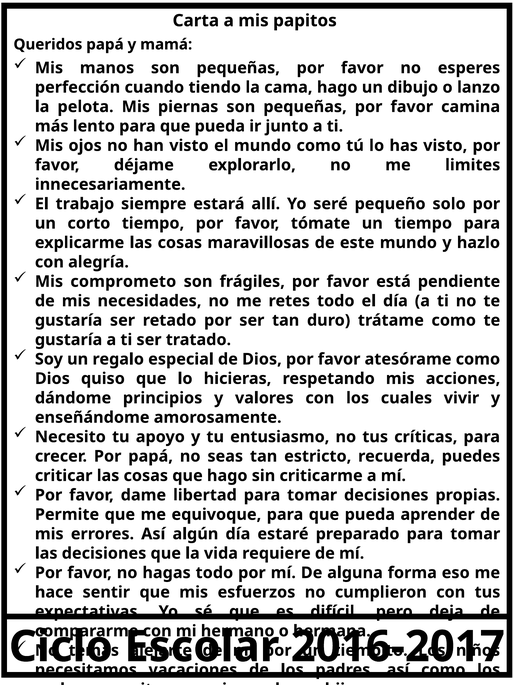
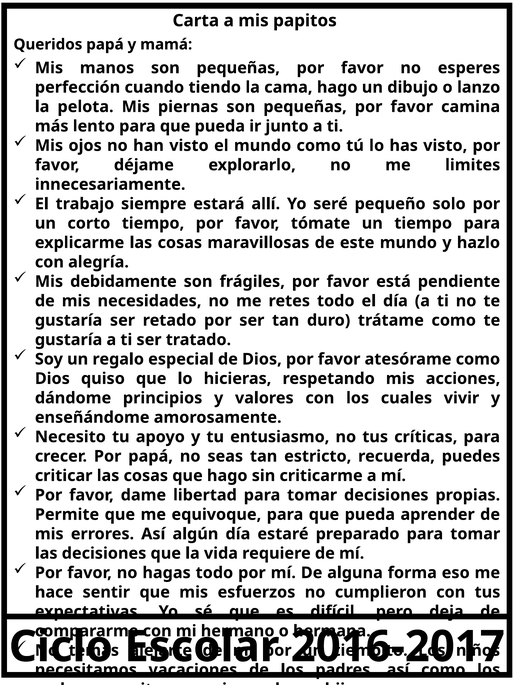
comprometo: comprometo -> debidamente
